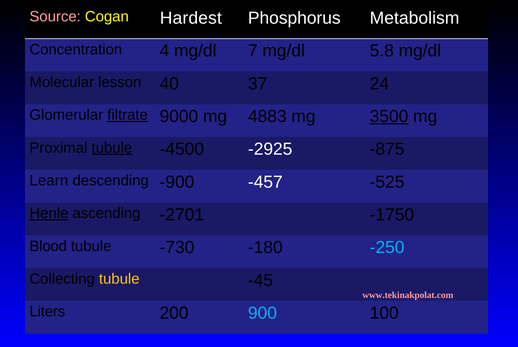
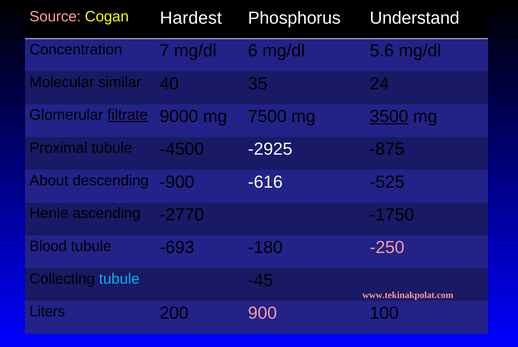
Metabolism: Metabolism -> Understand
4: 4 -> 7
7: 7 -> 6
5.8: 5.8 -> 5.6
lesson: lesson -> similar
37: 37 -> 35
4883: 4883 -> 7500
tubule at (112, 148) underline: present -> none
Learn: Learn -> About
-457: -457 -> -616
Henle underline: present -> none
-2701: -2701 -> -2770
-730: -730 -> -693
-250 colour: light blue -> pink
tubule at (119, 279) colour: yellow -> light blue
900 colour: light blue -> pink
